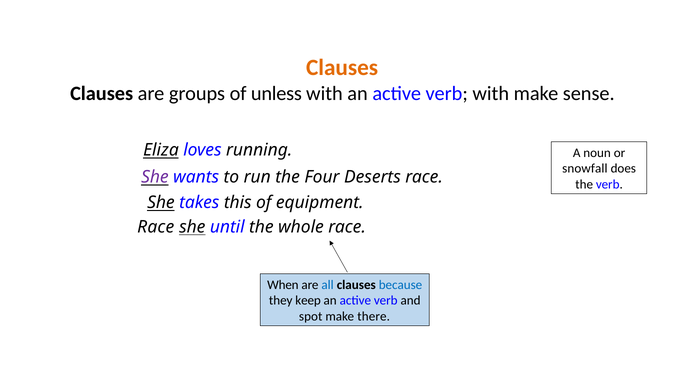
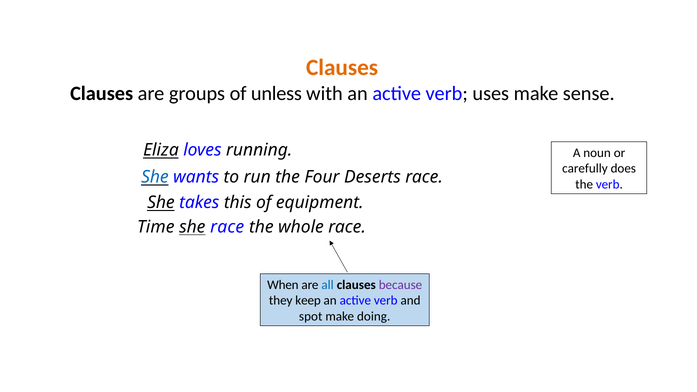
verb with: with -> uses
snowfall: snowfall -> carefully
She at (155, 177) colour: purple -> blue
Race at (156, 227): Race -> Time
she until: until -> race
because colour: blue -> purple
there: there -> doing
